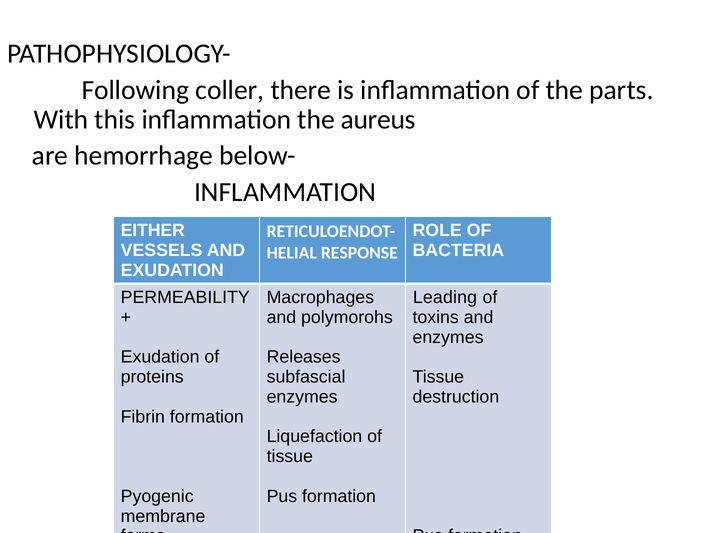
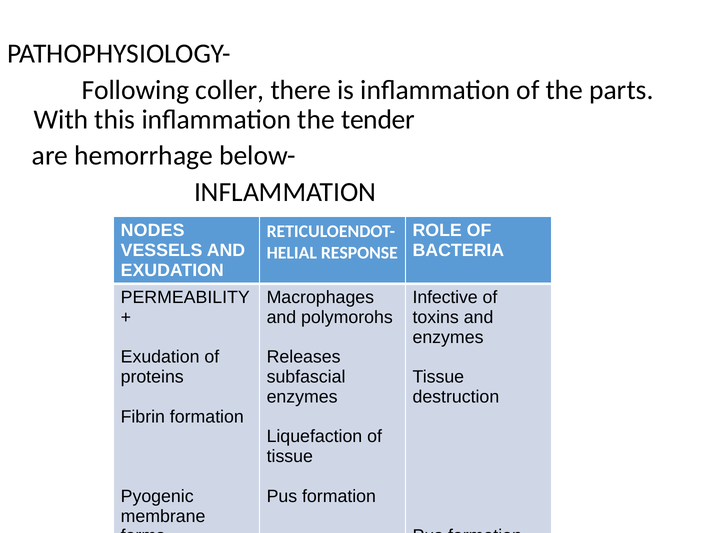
aureus: aureus -> tender
EITHER: EITHER -> NODES
Leading: Leading -> Infective
